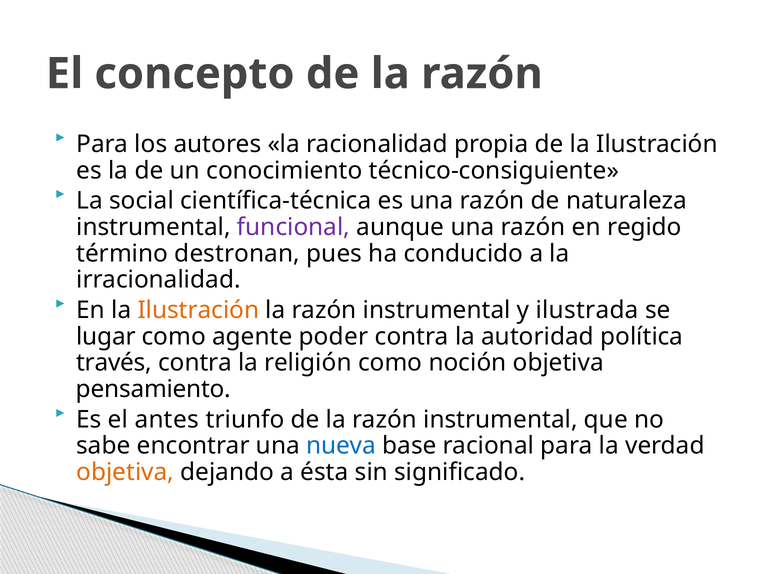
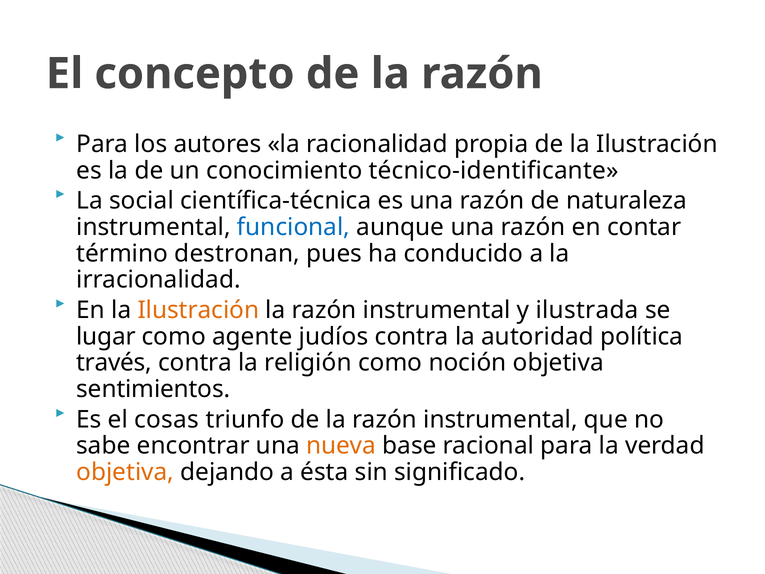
técnico-consiguiente: técnico-consiguiente -> técnico-identificante
funcional colour: purple -> blue
regido: regido -> contar
poder: poder -> judíos
pensamiento: pensamiento -> sentimientos
antes: antes -> cosas
nueva colour: blue -> orange
